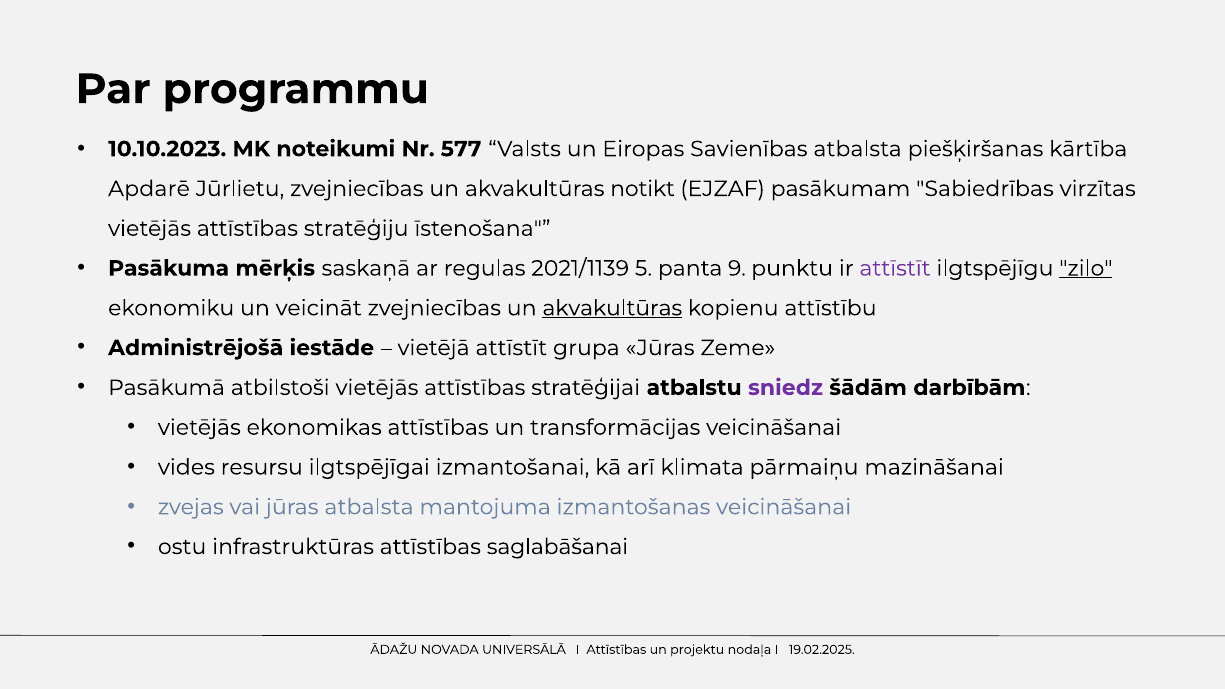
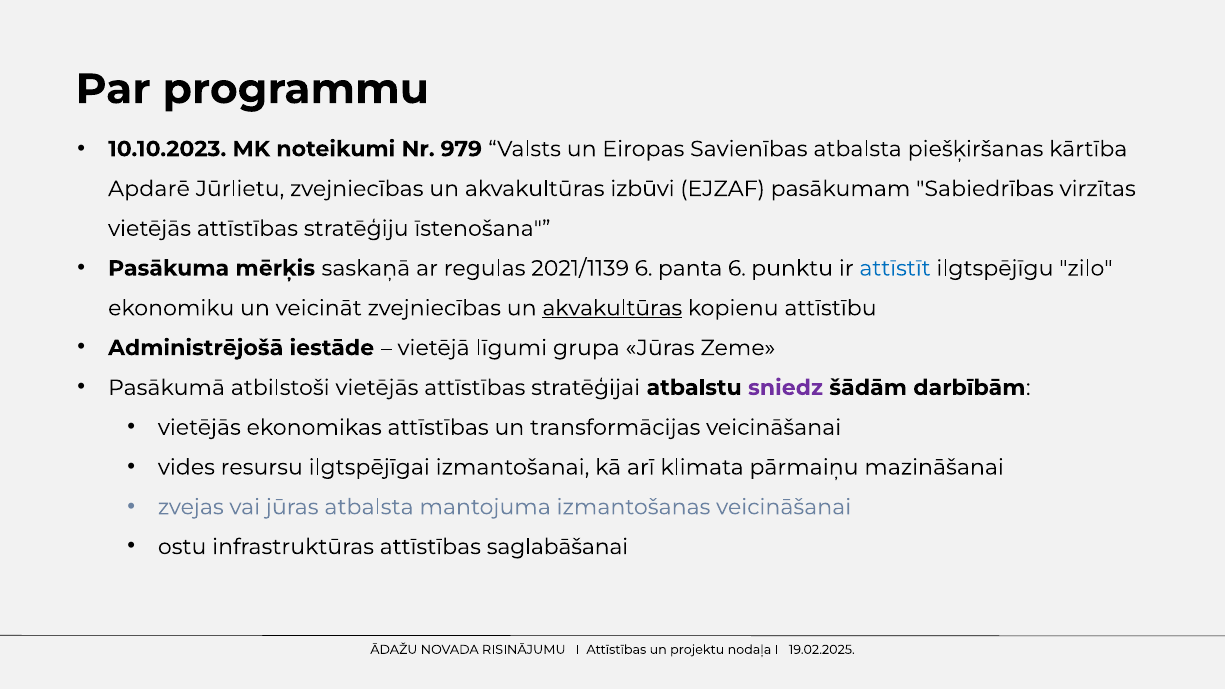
577: 577 -> 979
notikt: notikt -> izbūvi
2021/1139 5: 5 -> 6
panta 9: 9 -> 6
attīstīt at (895, 268) colour: purple -> blue
zilo underline: present -> none
vietējā attīstīt: attīstīt -> līgumi
UNIVERSĀLĀ: UNIVERSĀLĀ -> RISINĀJUMU
